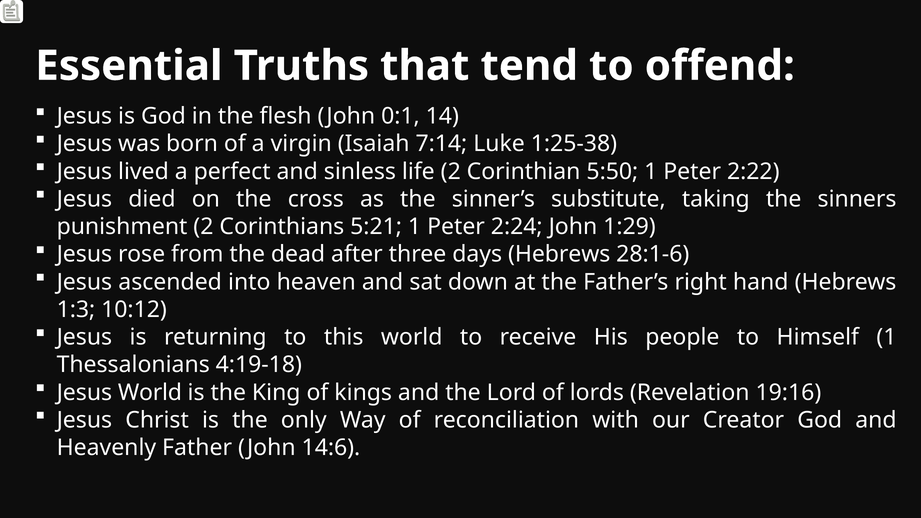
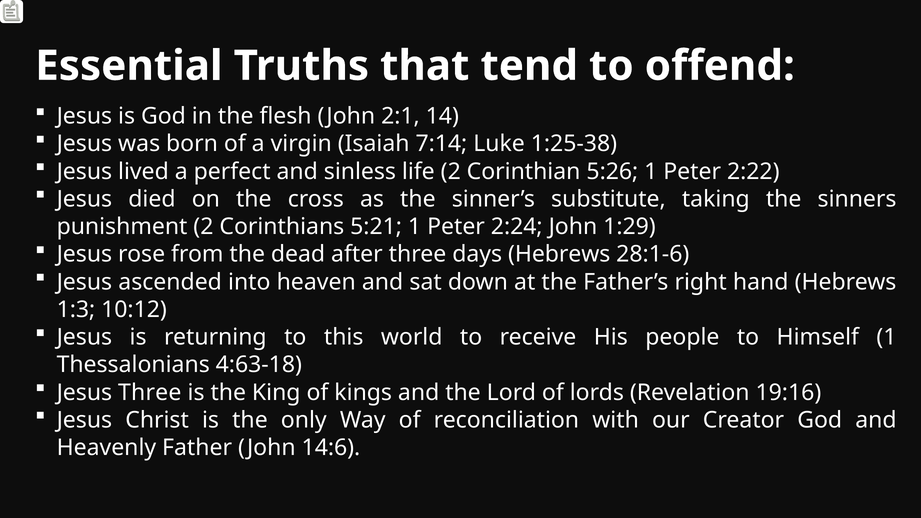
0:1: 0:1 -> 2:1
5:50: 5:50 -> 5:26
4:19-18: 4:19-18 -> 4:63-18
Jesus World: World -> Three
